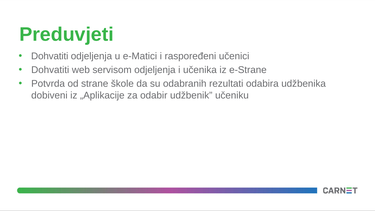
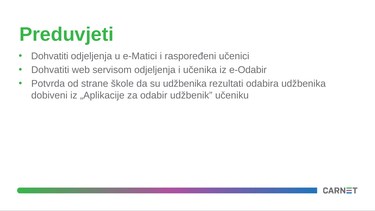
e-Strane: e-Strane -> e-Odabir
su odabranih: odabranih -> udžbenika
